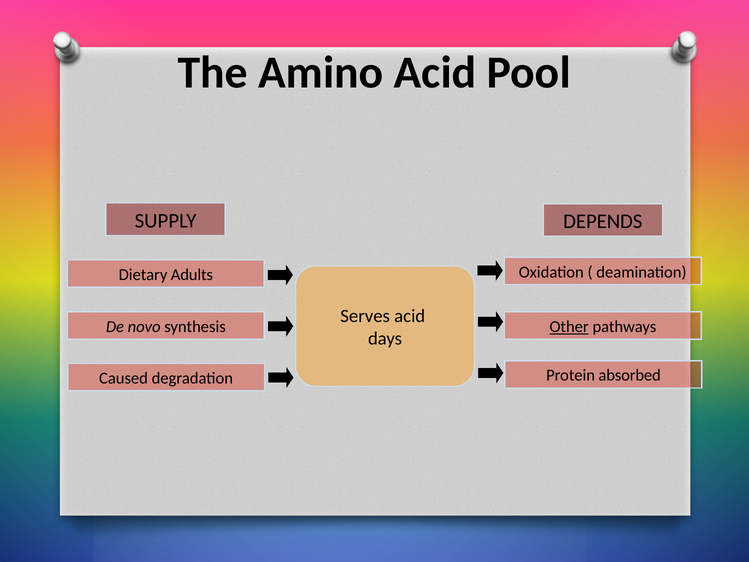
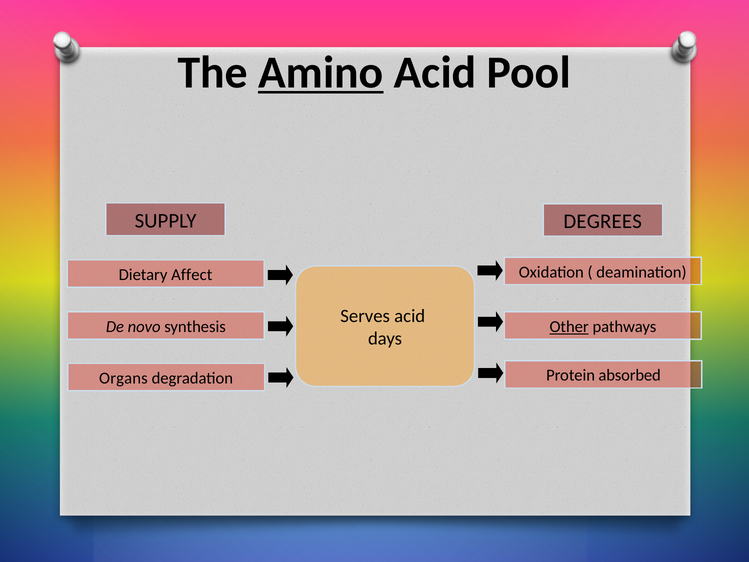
Amino underline: none -> present
DEPENDS: DEPENDS -> DEGREES
Adults: Adults -> Affect
Caused: Caused -> Organs
